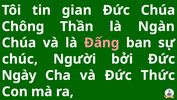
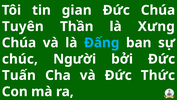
Chông: Chông -> Tuyên
Ngàn: Ngàn -> Xưng
Đấng colour: pink -> light blue
Ngày: Ngày -> Tuấn
